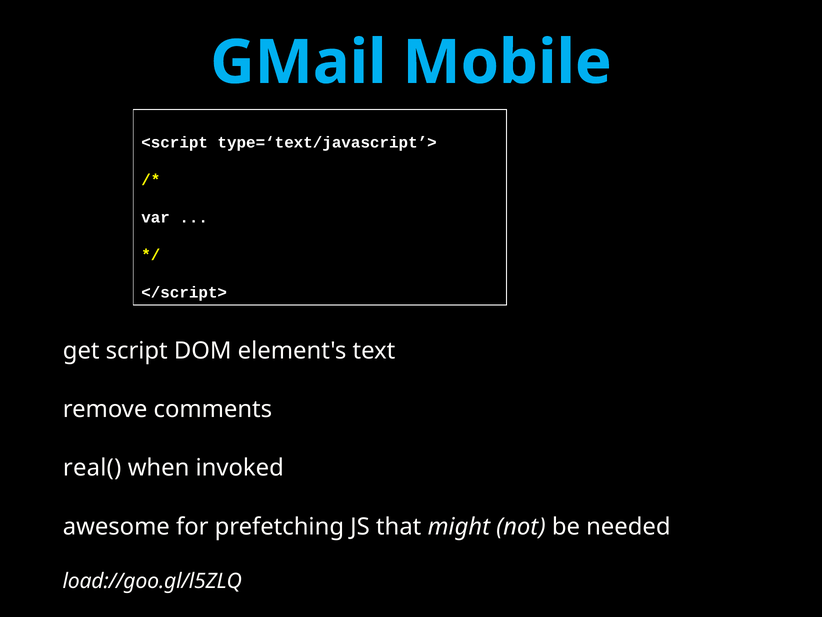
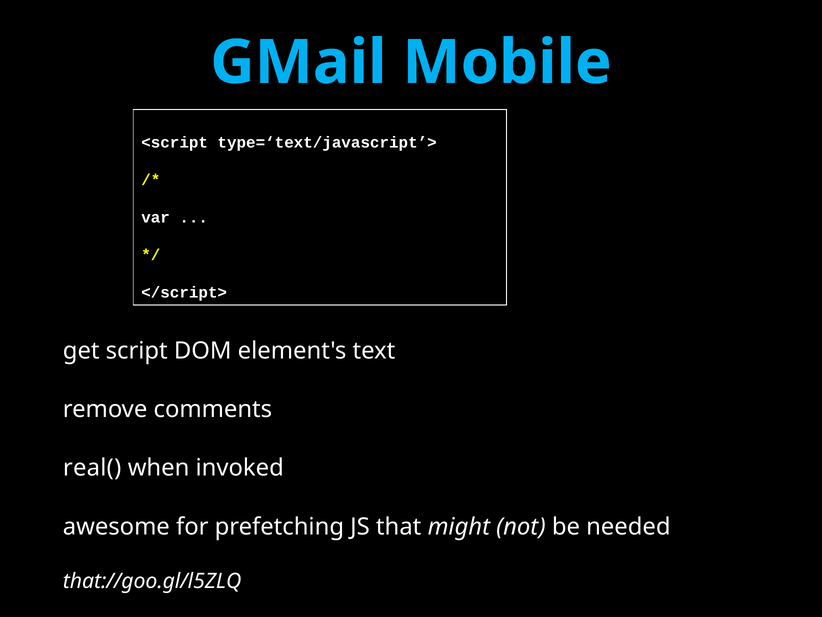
load://goo.gl/l5ZLQ: load://goo.gl/l5ZLQ -> that://goo.gl/l5ZLQ
